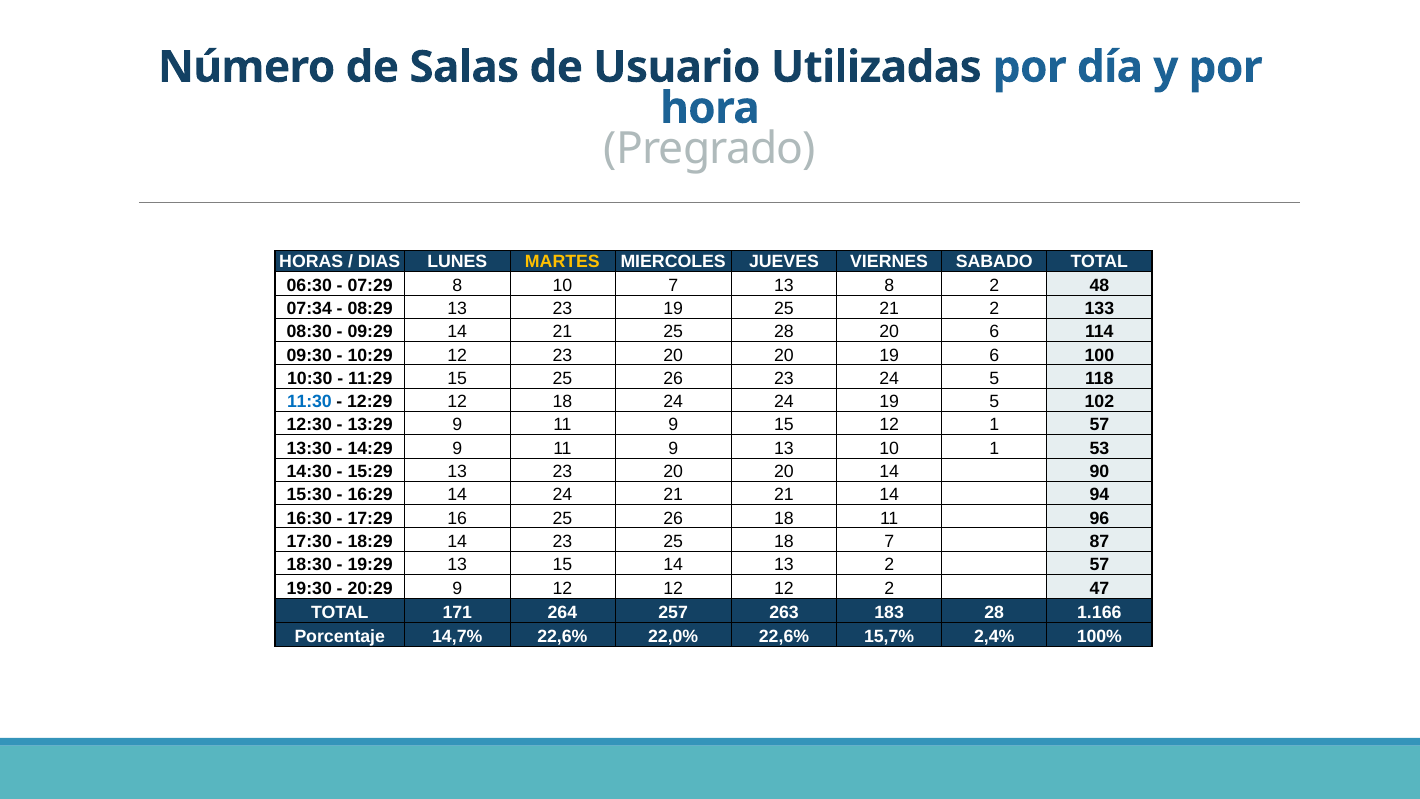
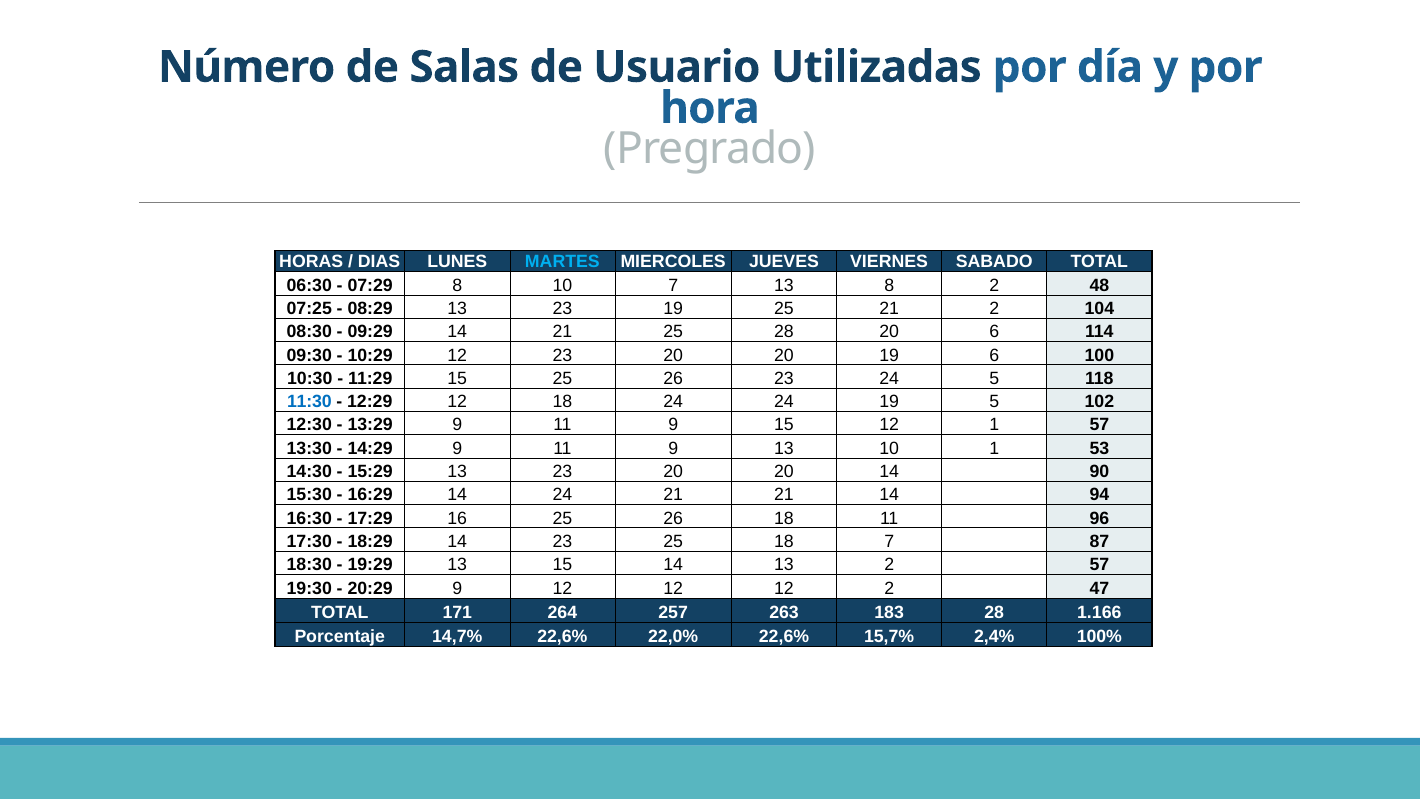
MARTES colour: yellow -> light blue
07:34: 07:34 -> 07:25
133: 133 -> 104
